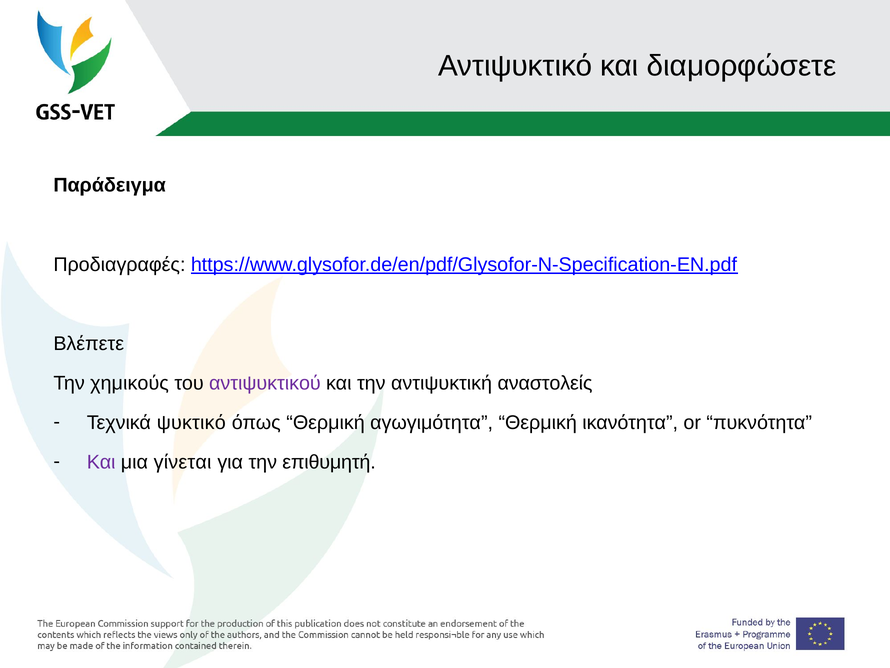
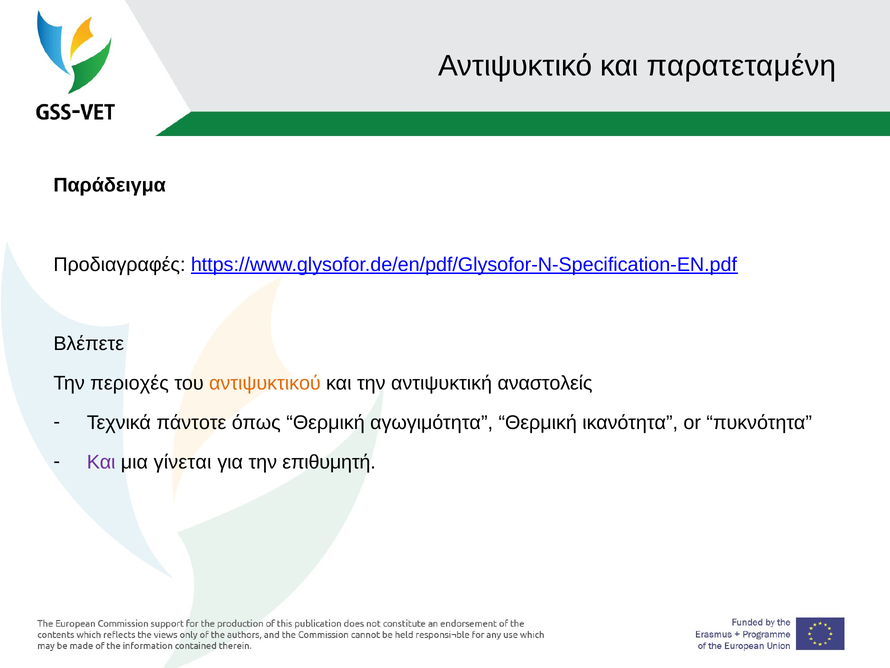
διαμορφώσετε: διαμορφώσετε -> παρατεταμένη
χημικούς: χημικούς -> περιοχές
αντιψυκτικού colour: purple -> orange
ψυκτικό: ψυκτικό -> πάντοτε
